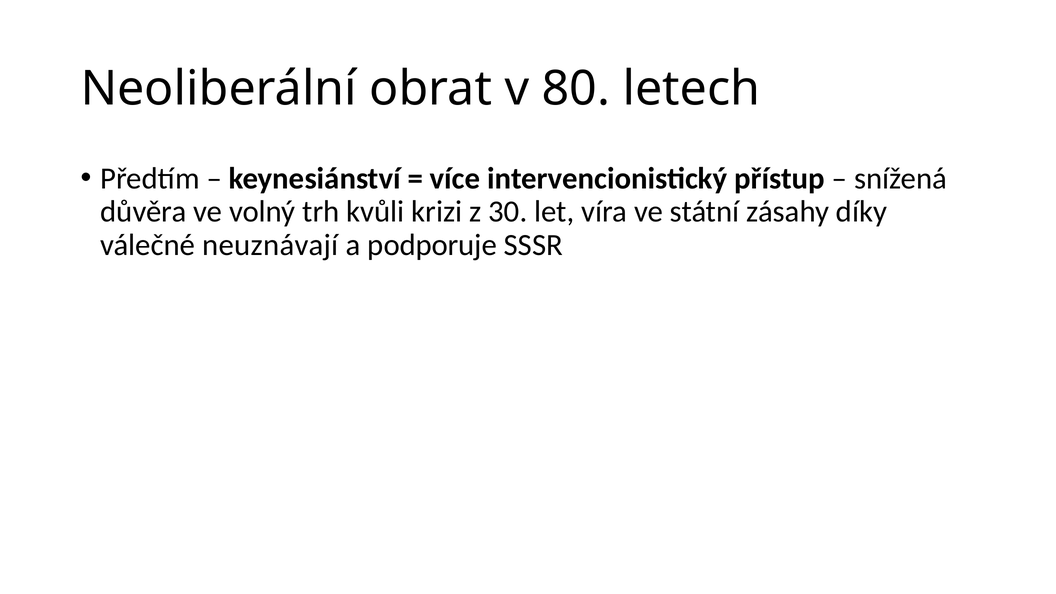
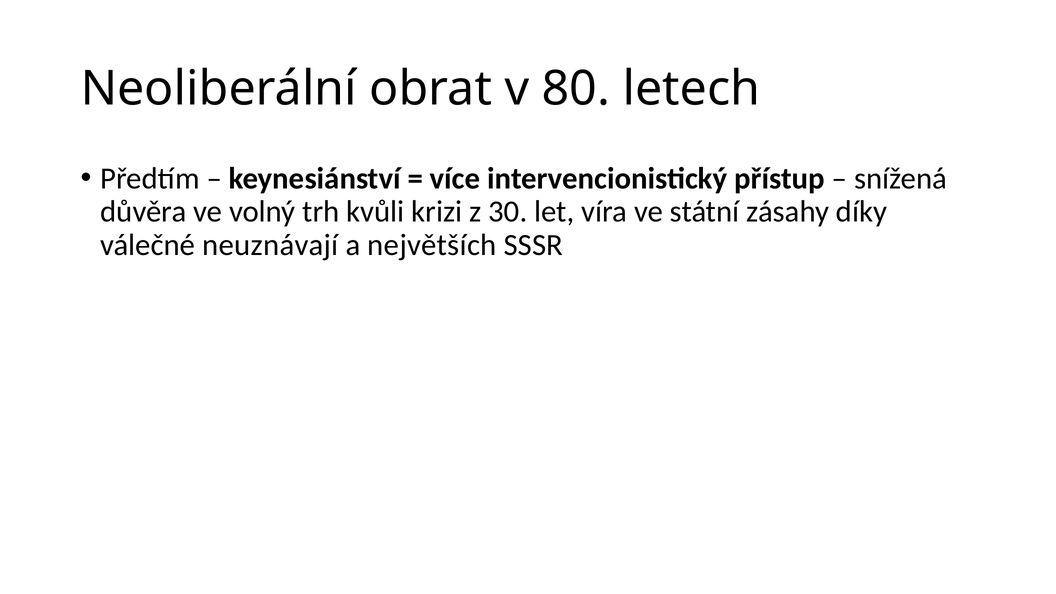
podporuje: podporuje -> největších
